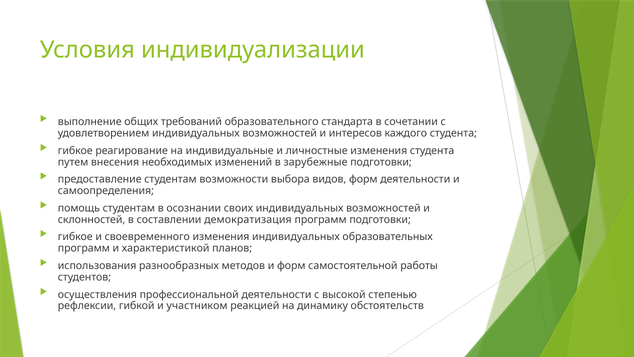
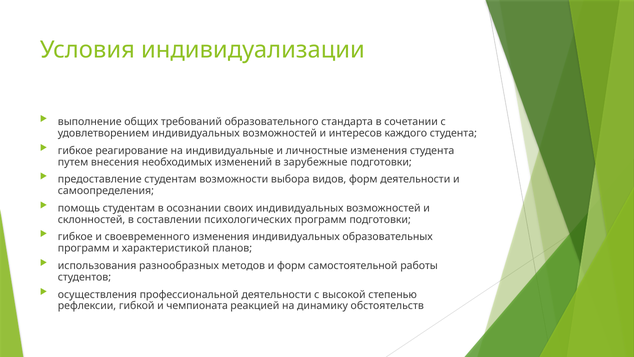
демократизация: демократизация -> психологических
участником: участником -> чемпионата
